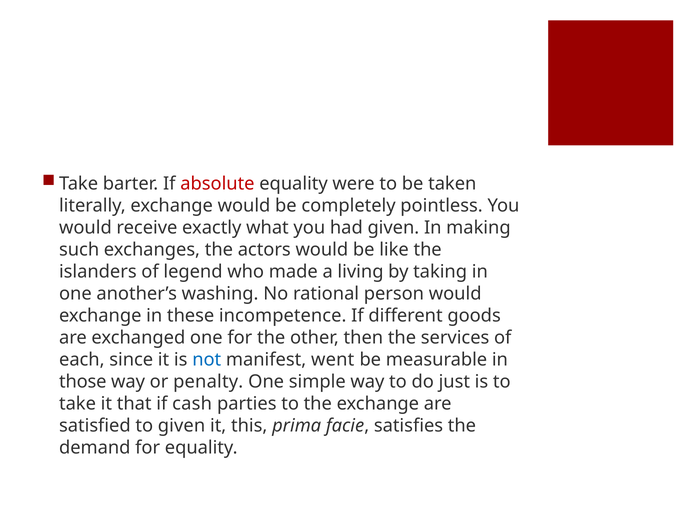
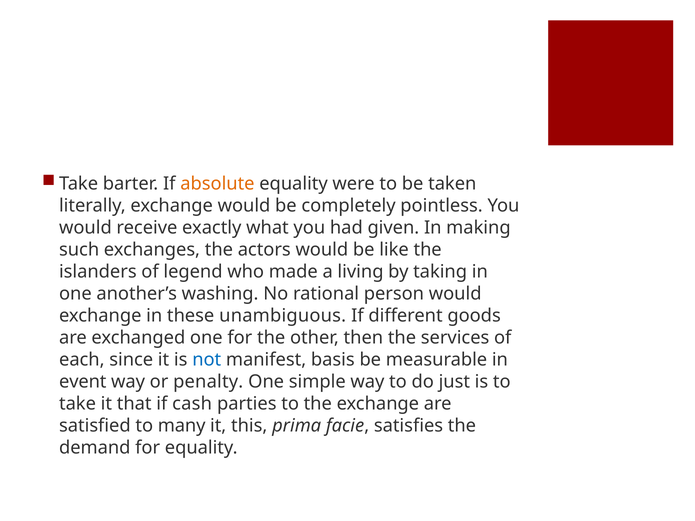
absolute colour: red -> orange
incompetence: incompetence -> unambiguous
went: went -> basis
those: those -> event
to given: given -> many
